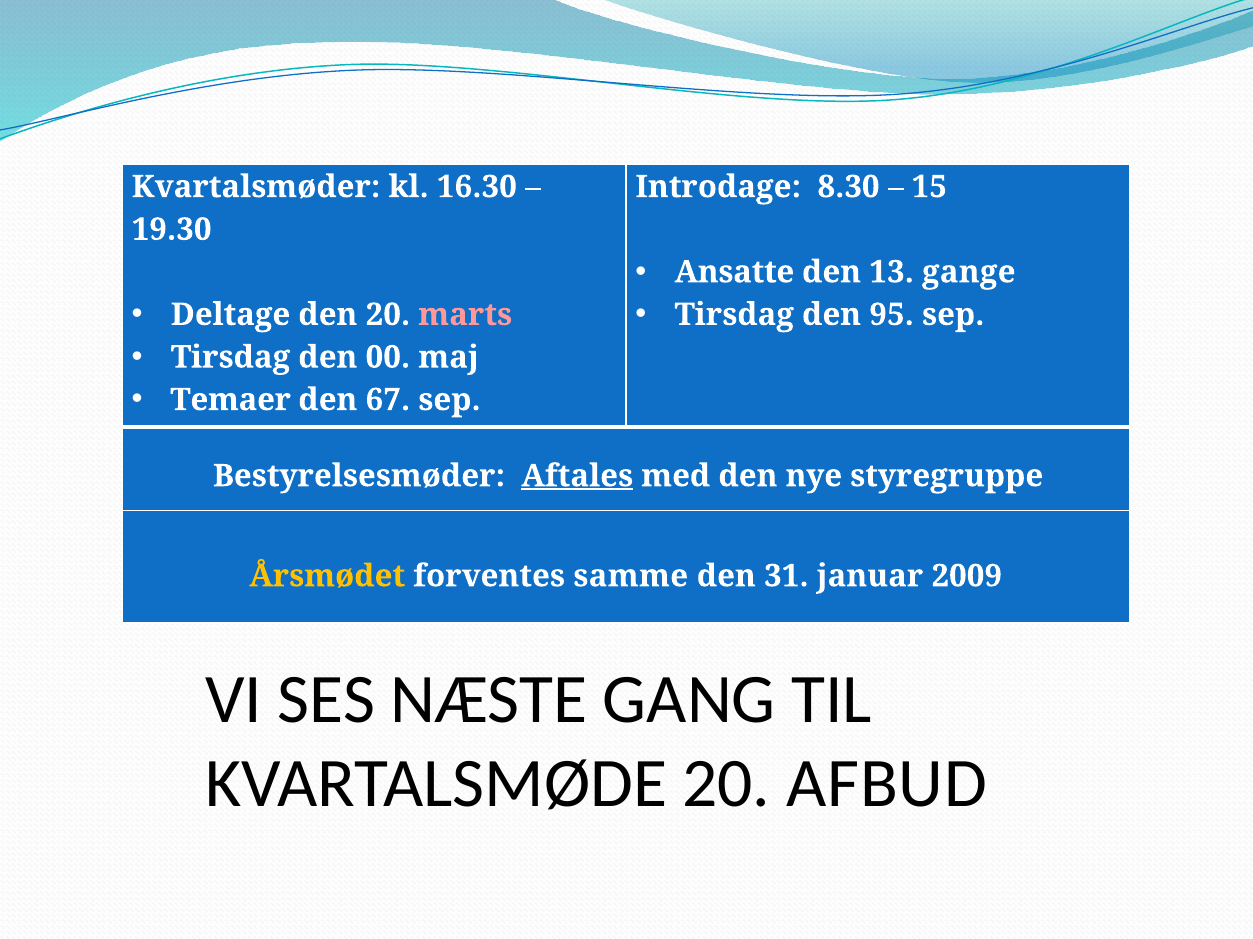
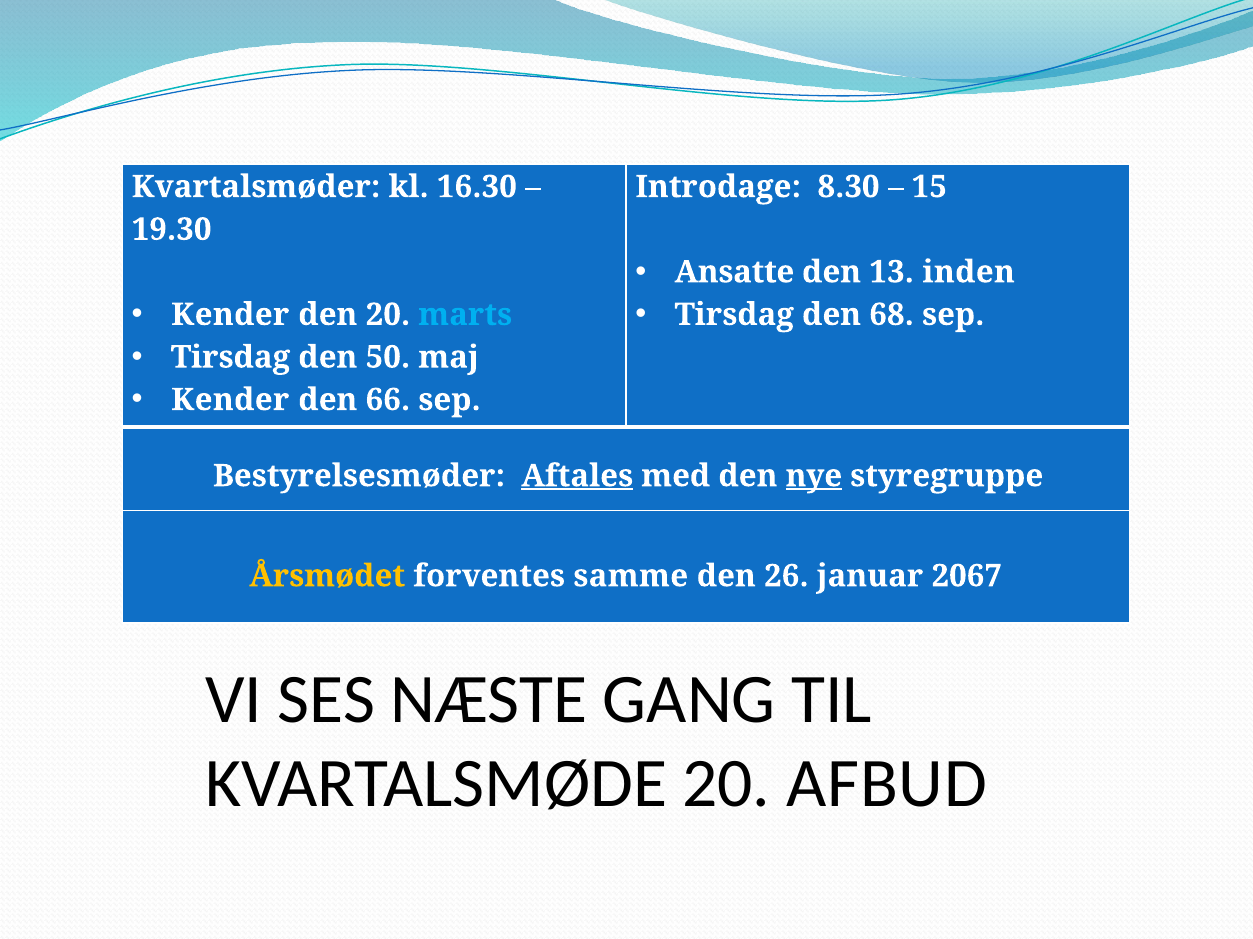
gange: gange -> inden
Deltage at (231, 315): Deltage -> Kender
marts colour: pink -> light blue
95: 95 -> 68
00: 00 -> 50
Temaer at (231, 400): Temaer -> Kender
67: 67 -> 66
nye underline: none -> present
31: 31 -> 26
2009: 2009 -> 2067
